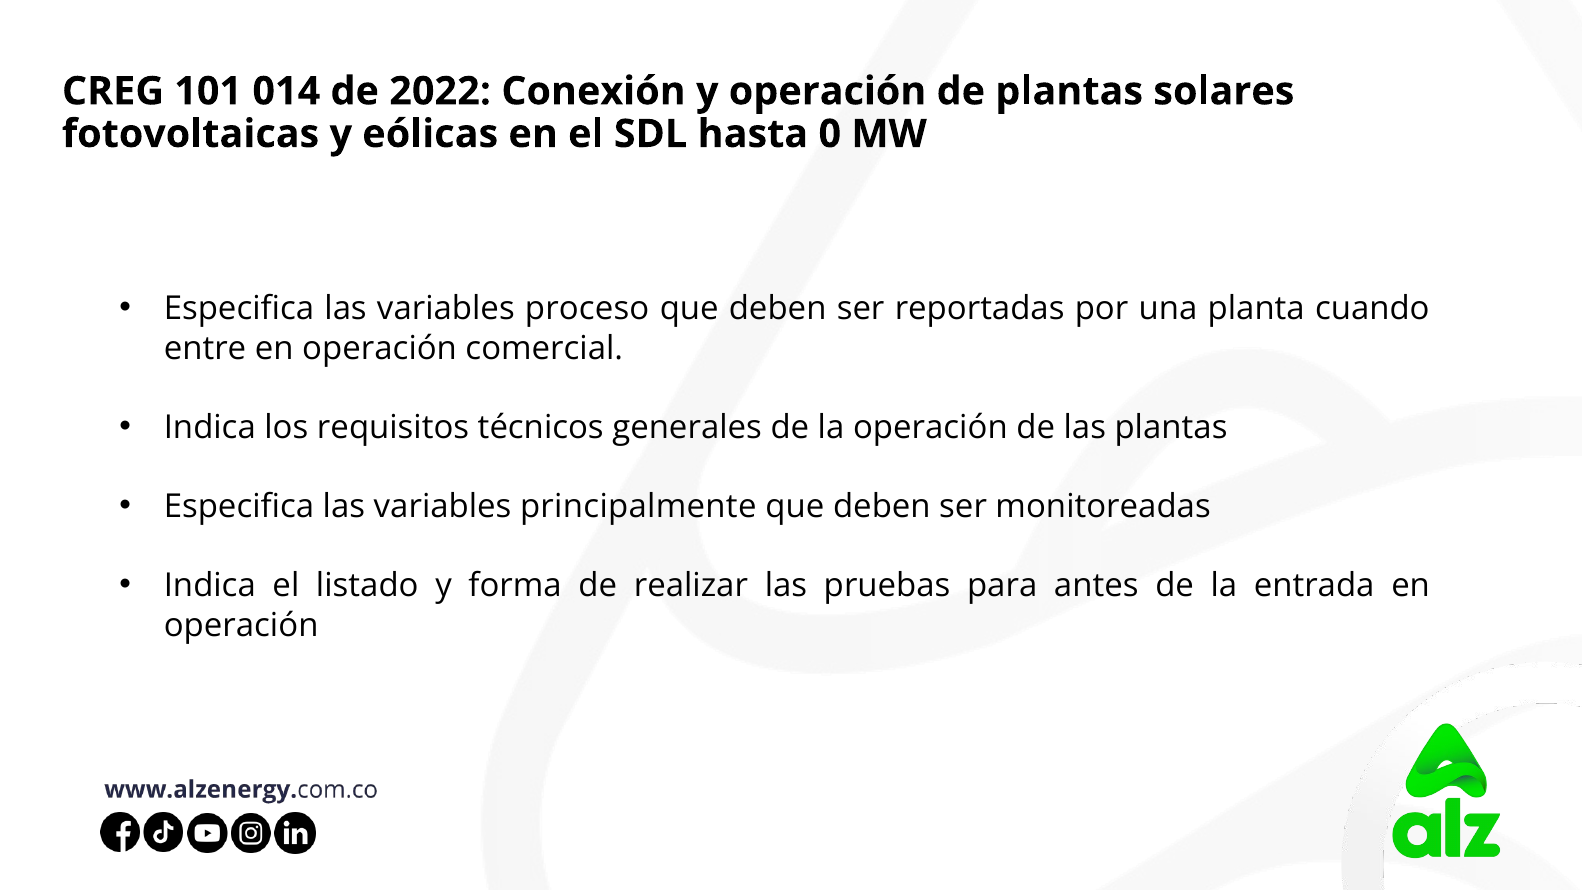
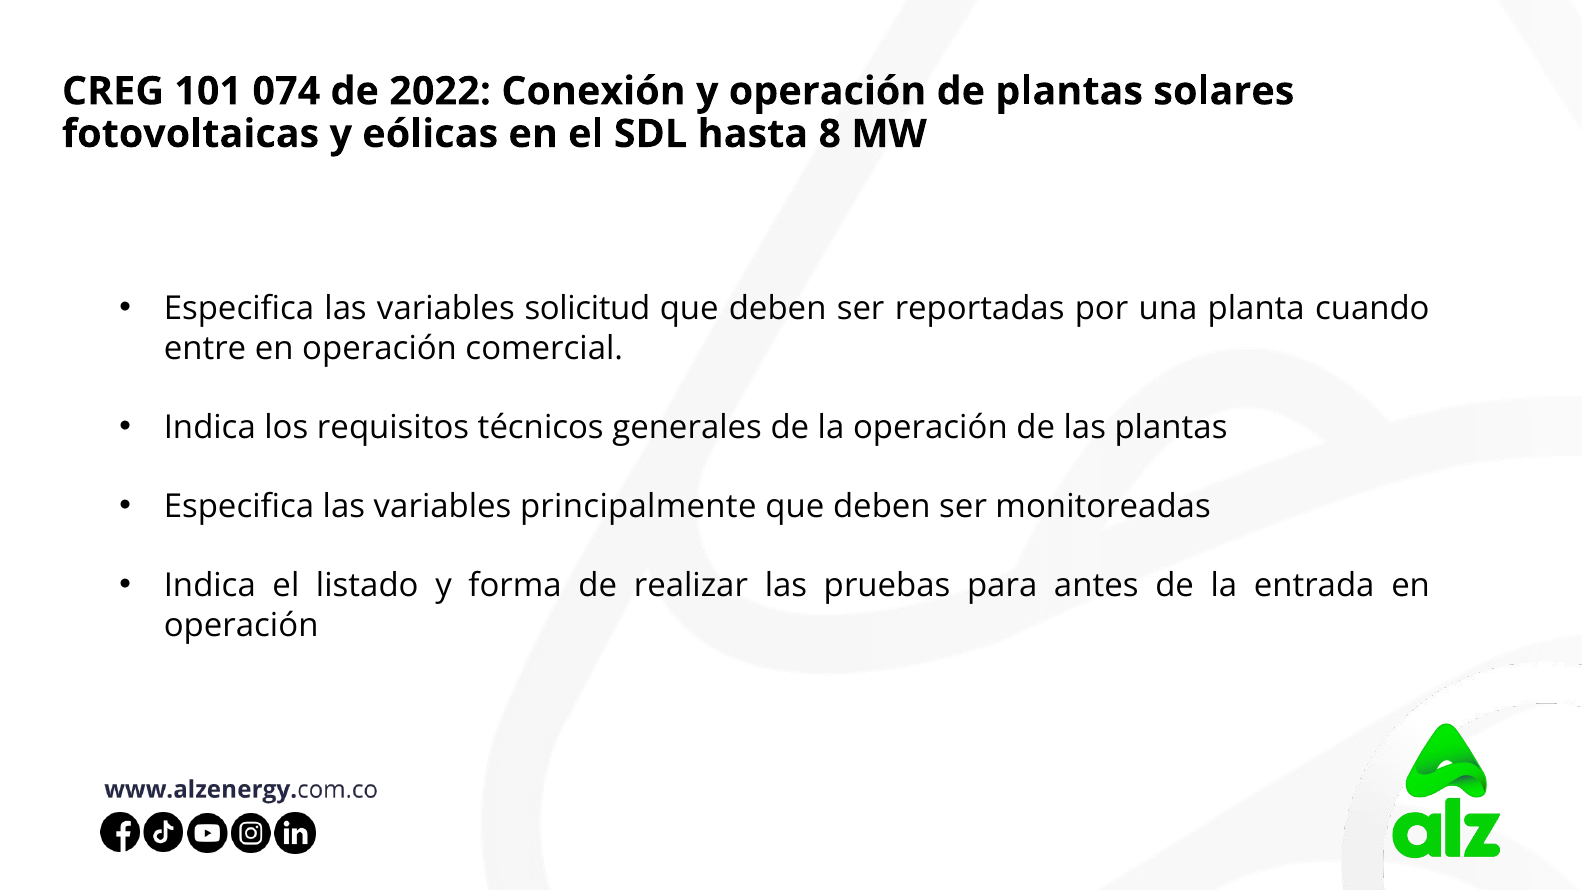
014: 014 -> 074
0: 0 -> 8
proceso: proceso -> solicitud
